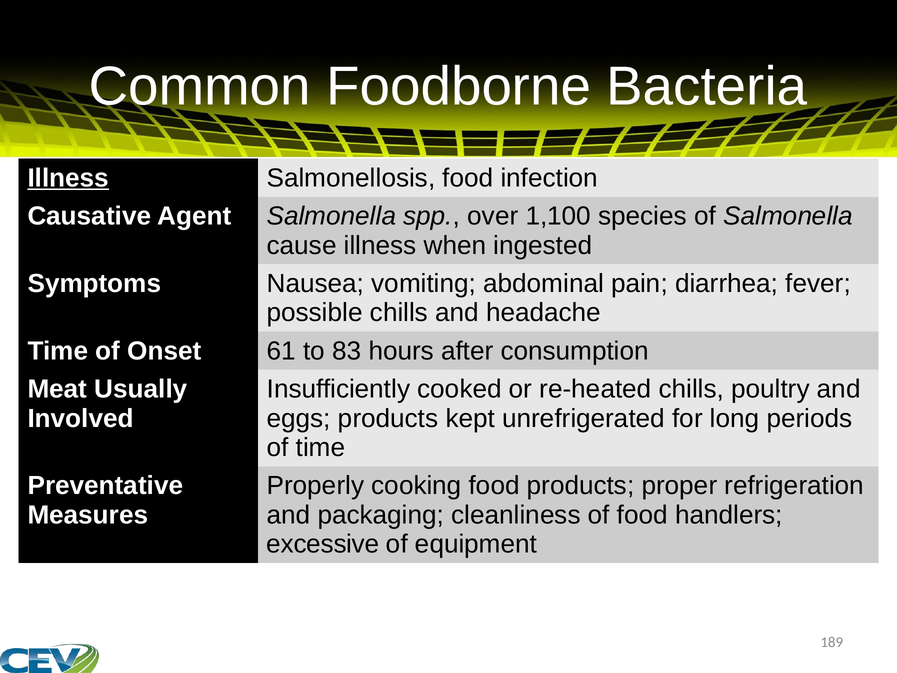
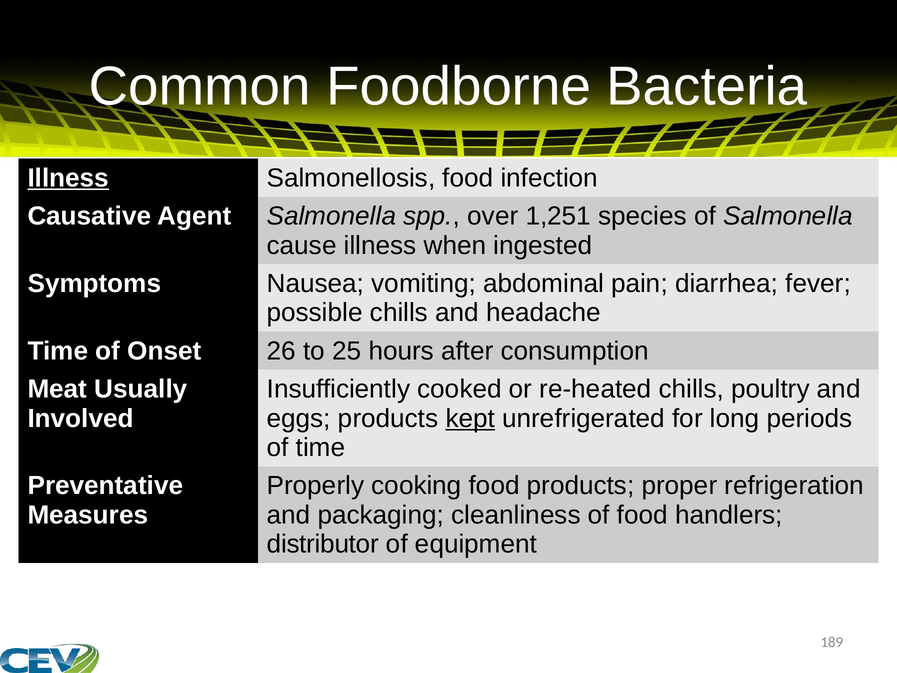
1,100: 1,100 -> 1,251
61: 61 -> 26
83: 83 -> 25
kept underline: none -> present
excessive: excessive -> distributor
